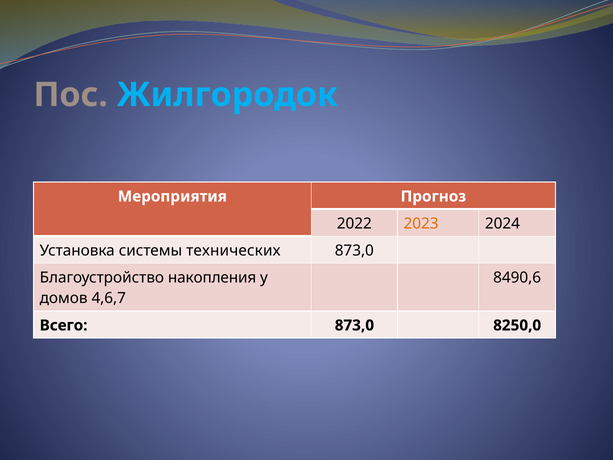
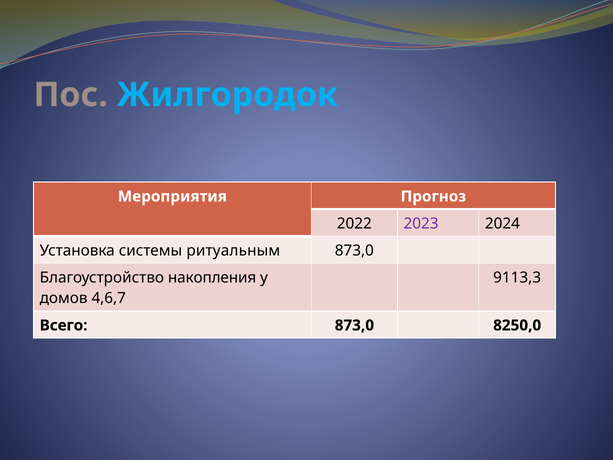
2023 colour: orange -> purple
технических: технических -> ритуальным
8490,6: 8490,6 -> 9113,3
